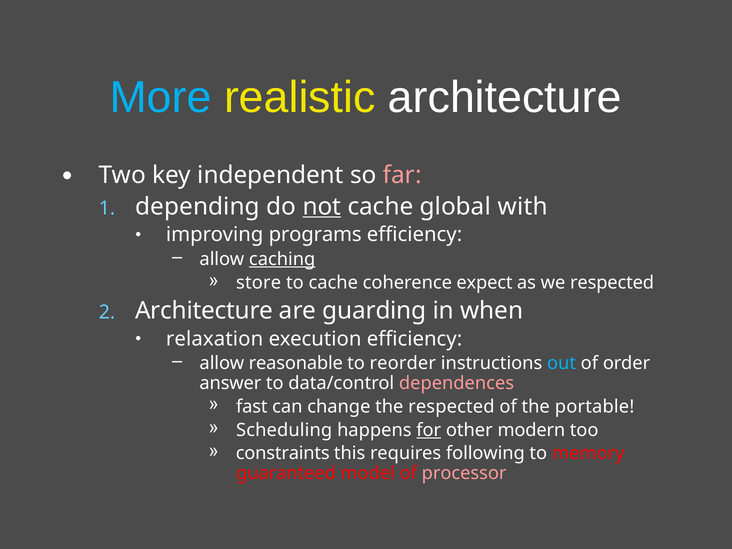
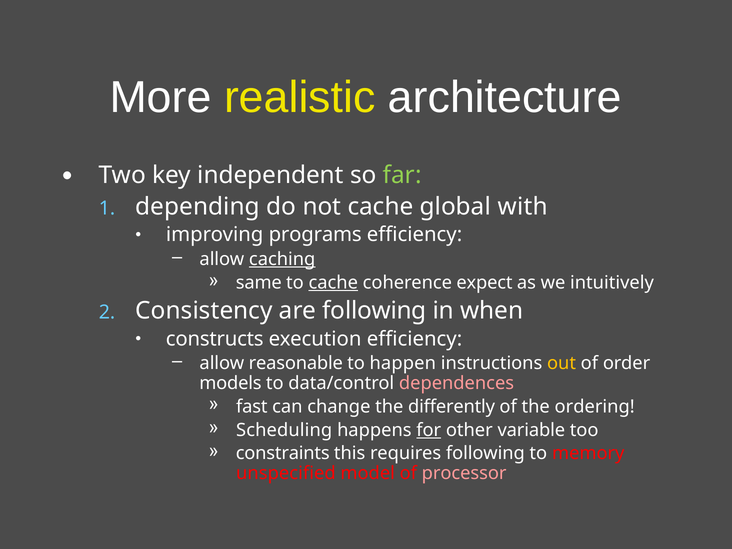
More colour: light blue -> white
far colour: pink -> light green
not underline: present -> none
store: store -> same
cache at (333, 283) underline: none -> present
we respected: respected -> intuitively
Architecture at (204, 311): Architecture -> Consistency
are guarding: guarding -> following
relaxation: relaxation -> constructs
reorder: reorder -> happen
out colour: light blue -> yellow
answer: answer -> models
the respected: respected -> differently
portable: portable -> ordering
modern: modern -> variable
guaranteed: guaranteed -> unspecified
